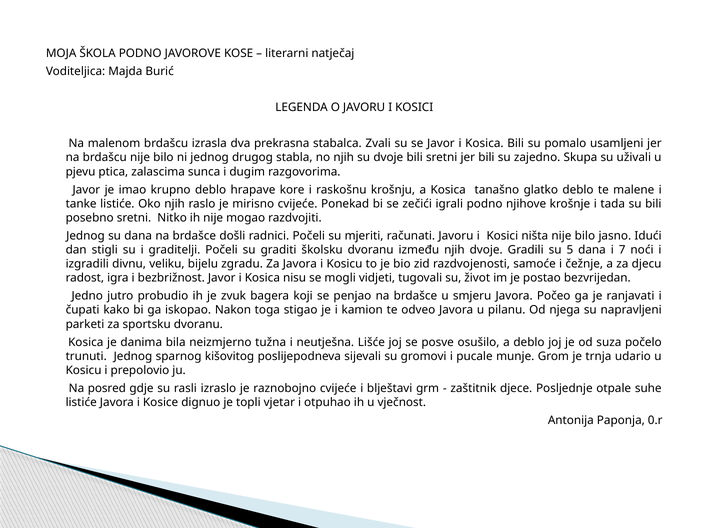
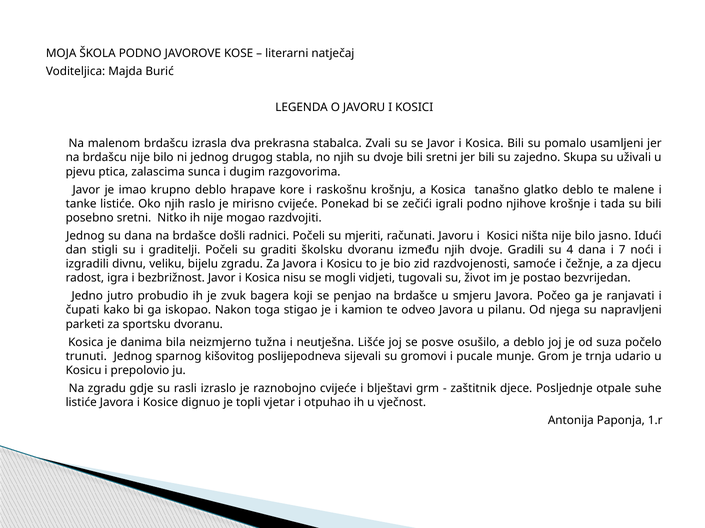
5: 5 -> 4
Na posred: posred -> zgradu
0.r: 0.r -> 1.r
